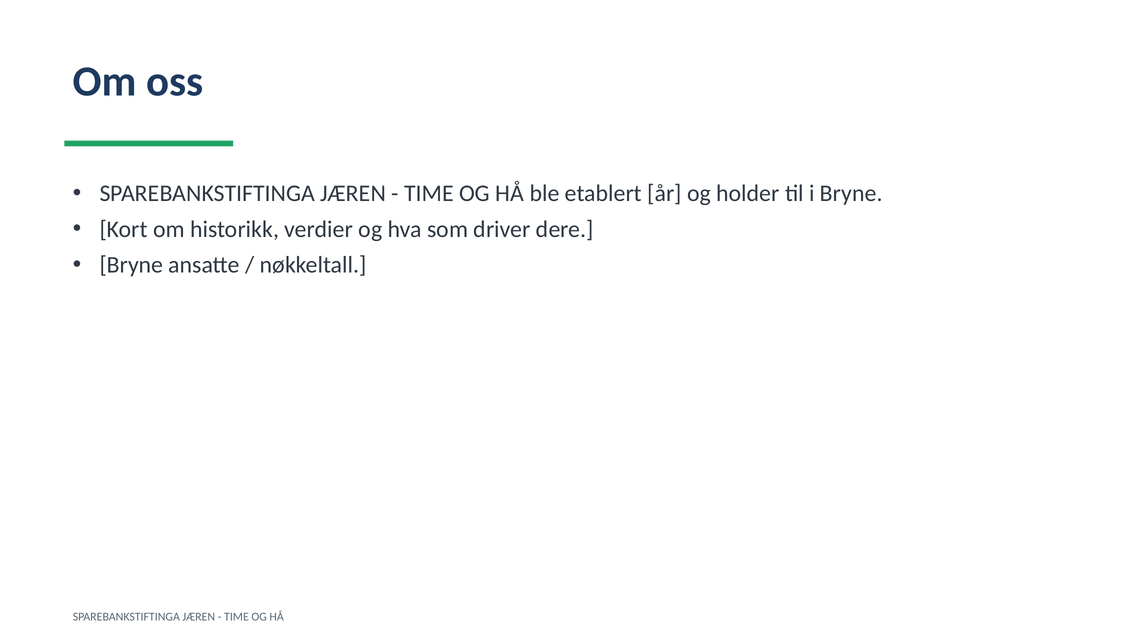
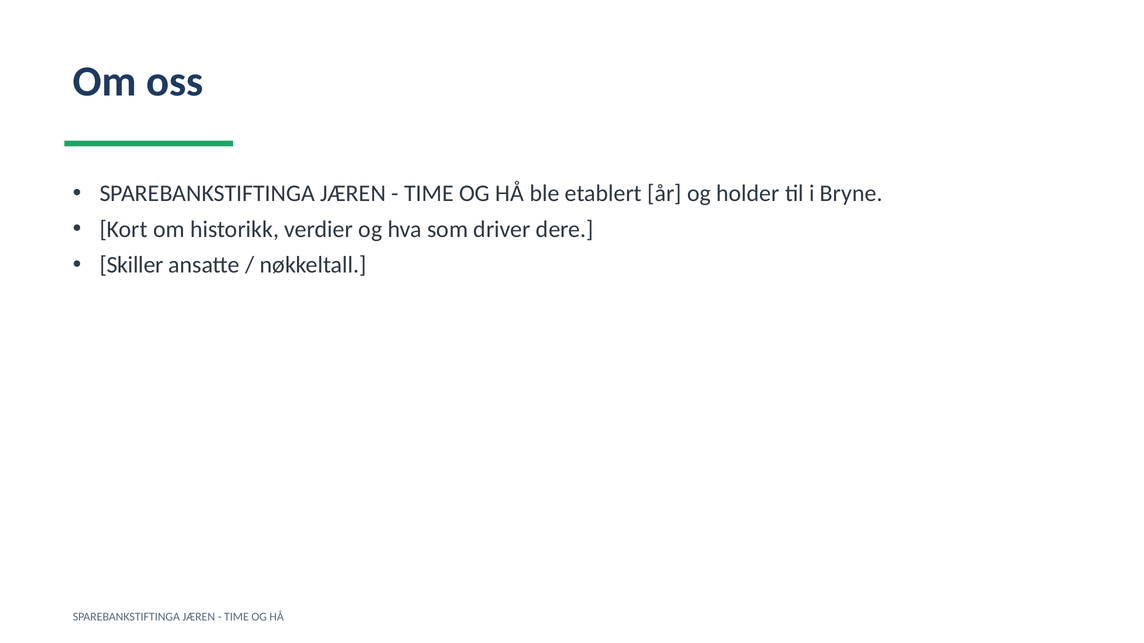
Bryne at (131, 265): Bryne -> Skiller
